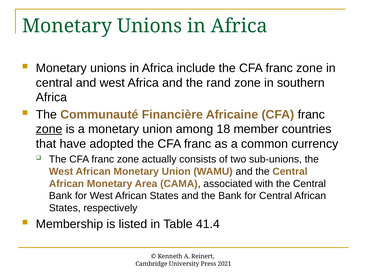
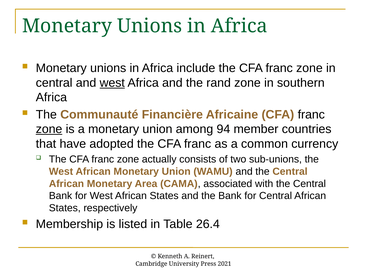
west at (112, 83) underline: none -> present
18: 18 -> 94
41.4: 41.4 -> 26.4
